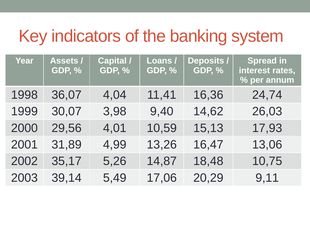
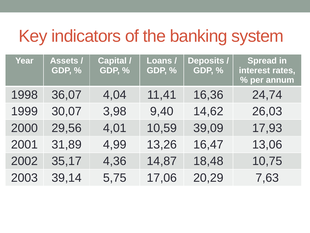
15,13: 15,13 -> 39,09
5,26: 5,26 -> 4,36
5,49: 5,49 -> 5,75
9,11: 9,11 -> 7,63
